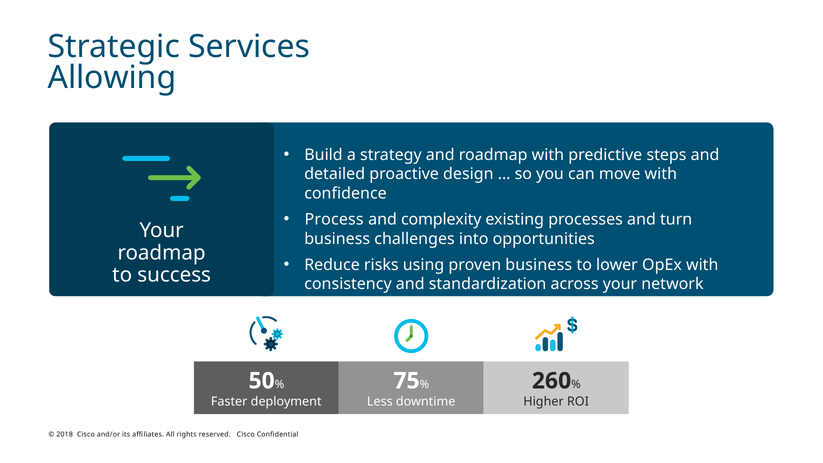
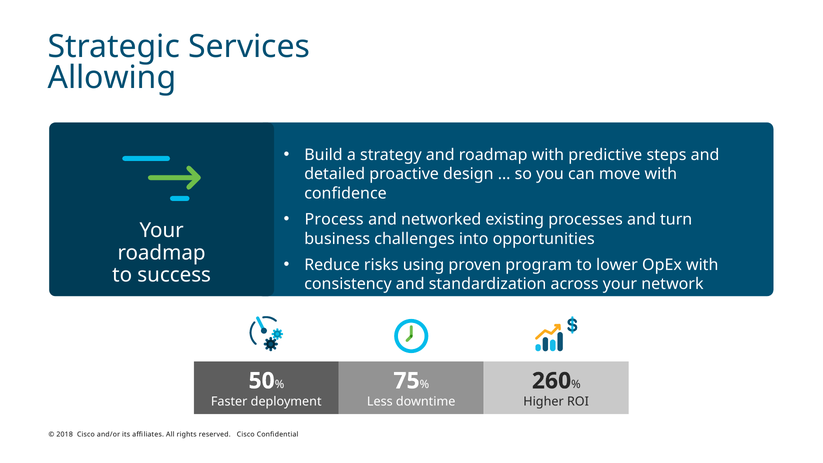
complexity: complexity -> networked
proven business: business -> program
